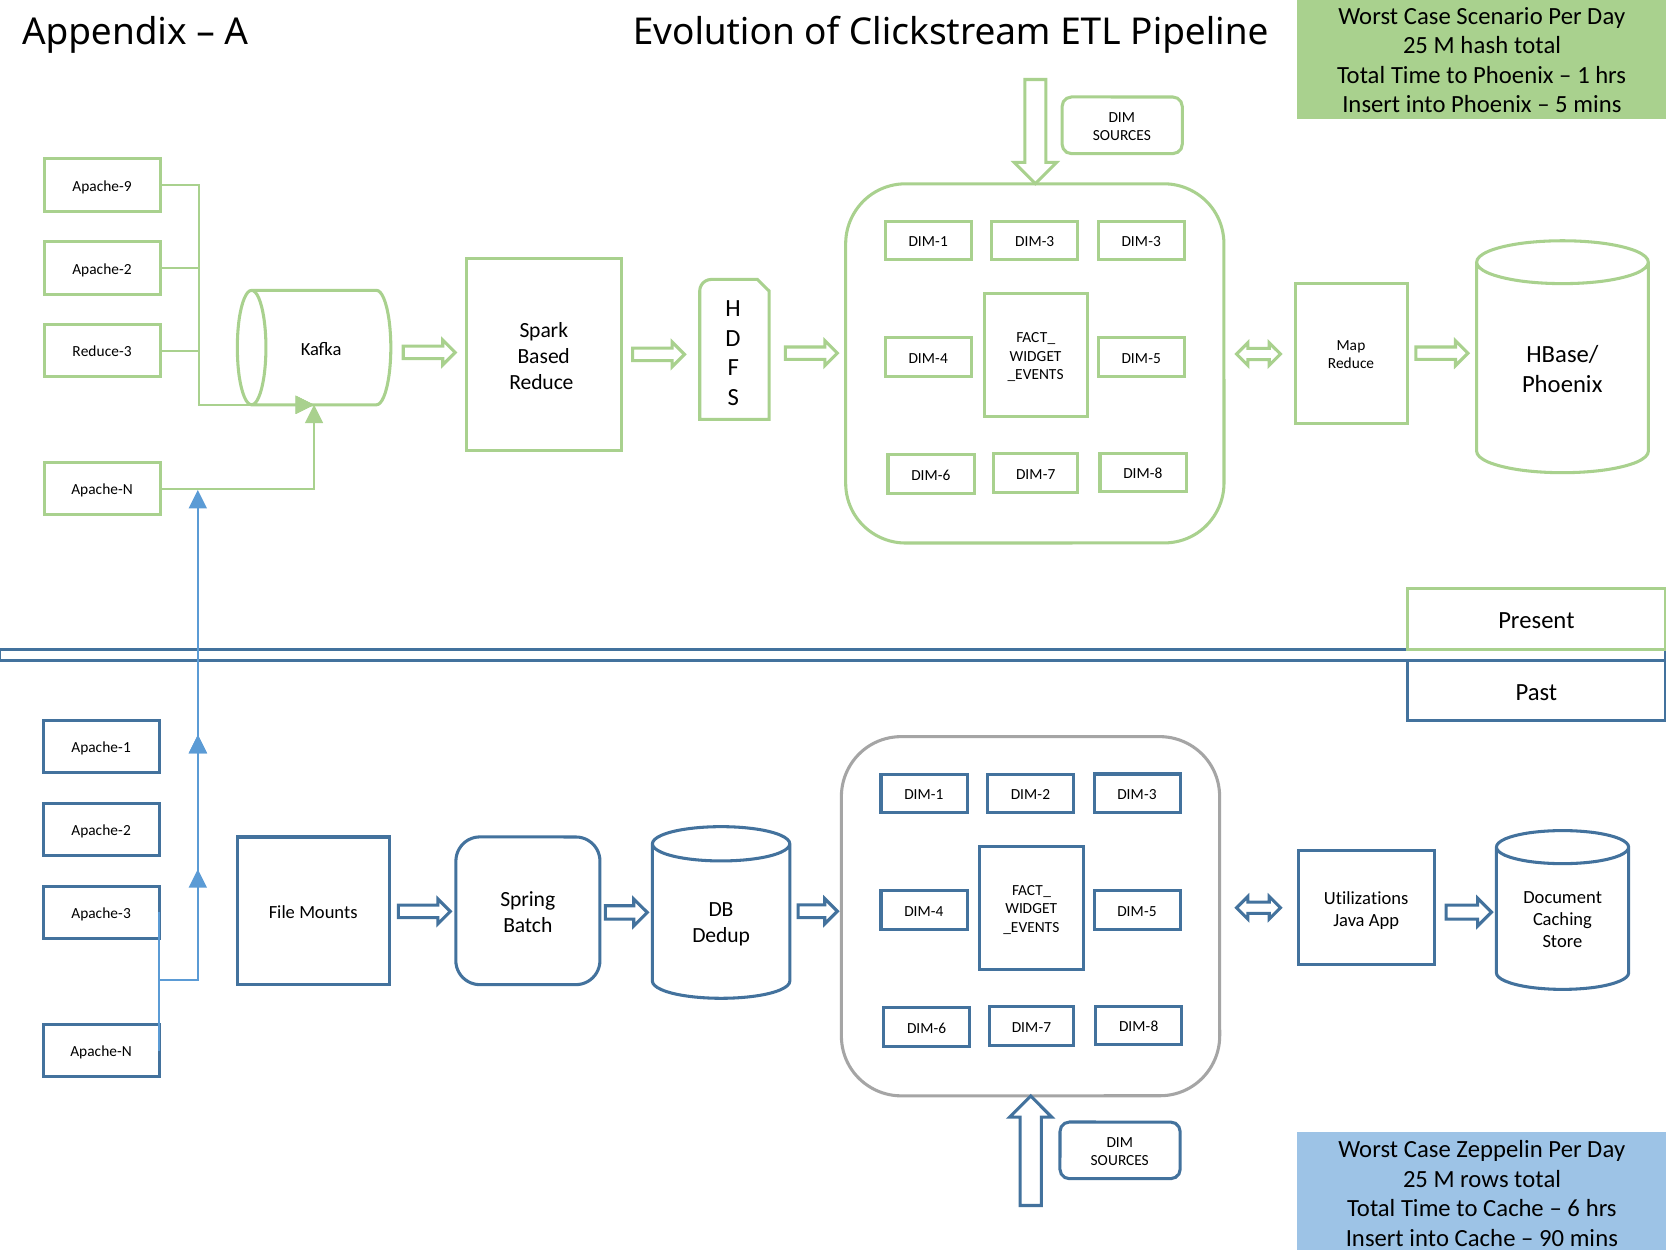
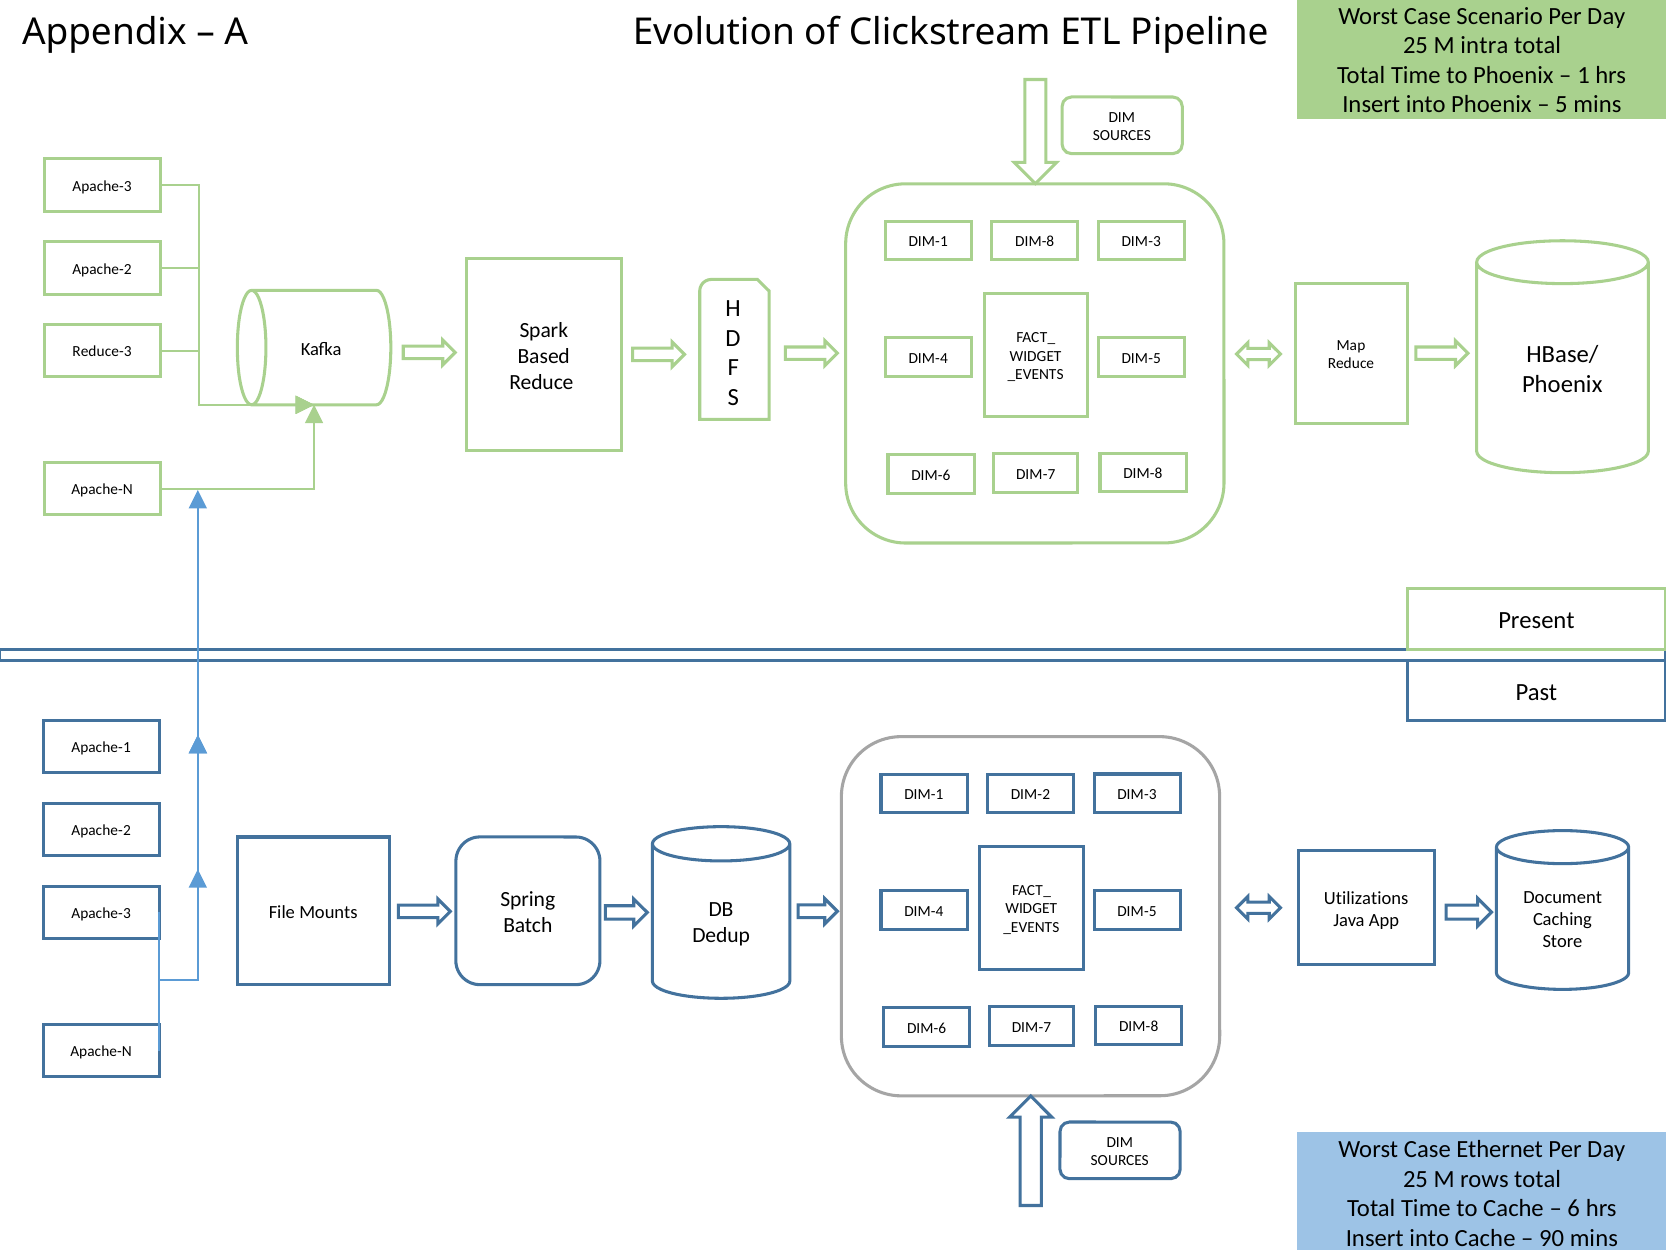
hash: hash -> intra
Apache-9 at (102, 186): Apache-9 -> Apache-3
DIM-1 DIM-3: DIM-3 -> DIM-8
Zeppelin: Zeppelin -> Ethernet
